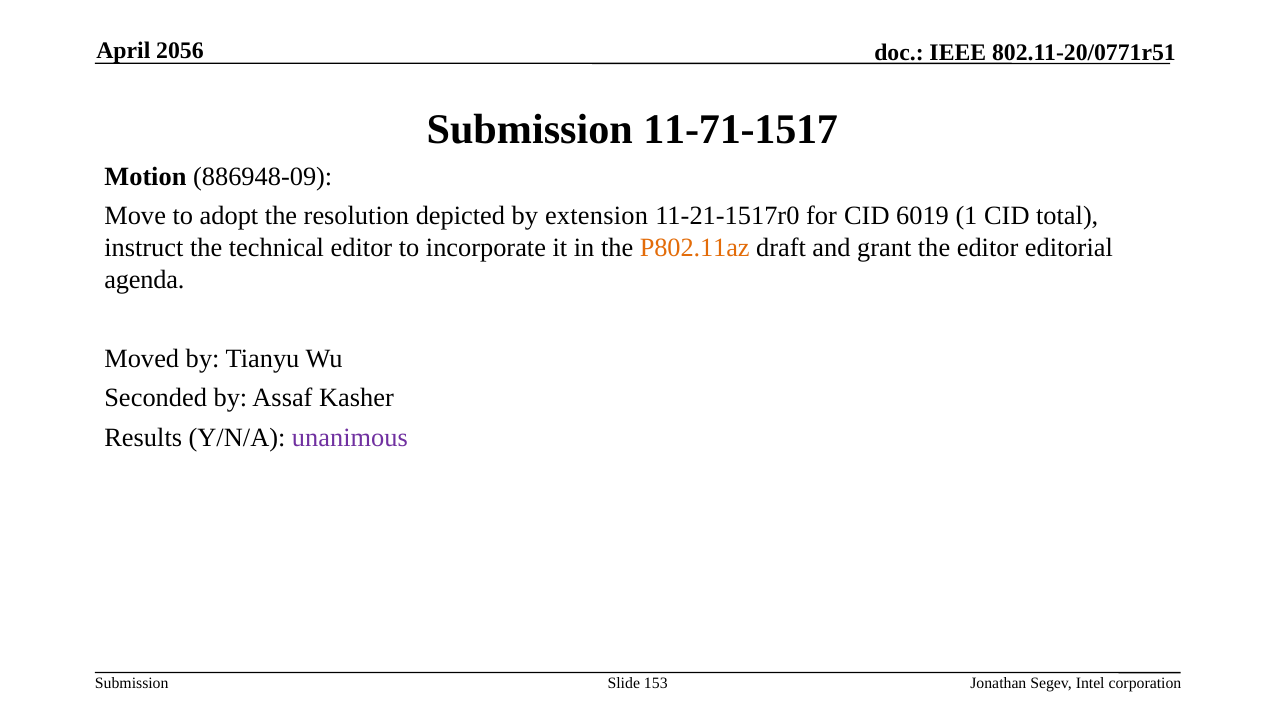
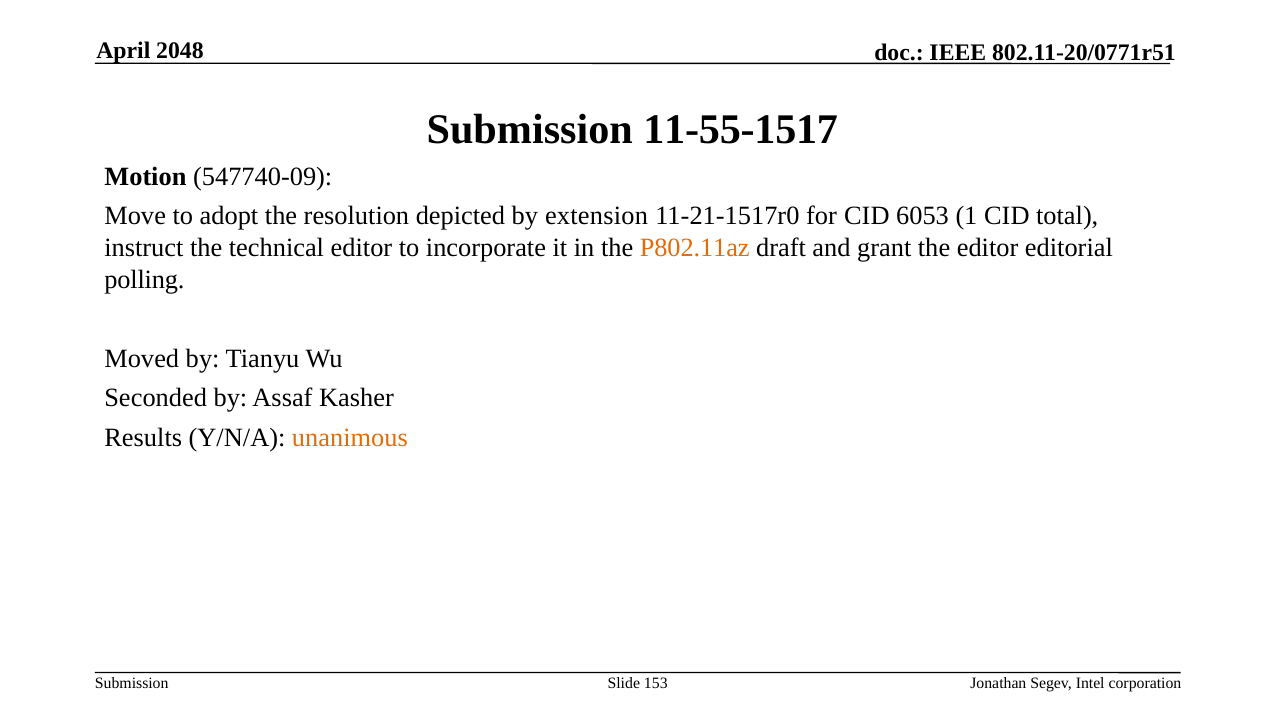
2056: 2056 -> 2048
11-71-1517: 11-71-1517 -> 11-55-1517
886948-09: 886948-09 -> 547740-09
6019: 6019 -> 6053
agenda: agenda -> polling
unanimous colour: purple -> orange
